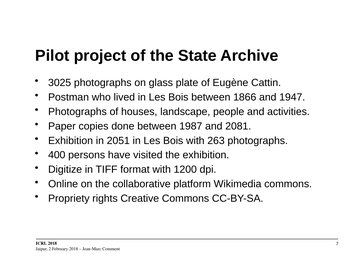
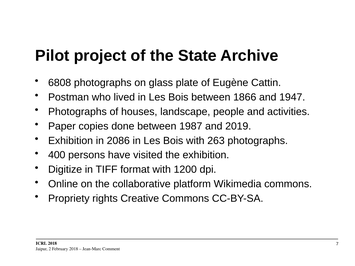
3025: 3025 -> 6808
2081: 2081 -> 2019
2051: 2051 -> 2086
